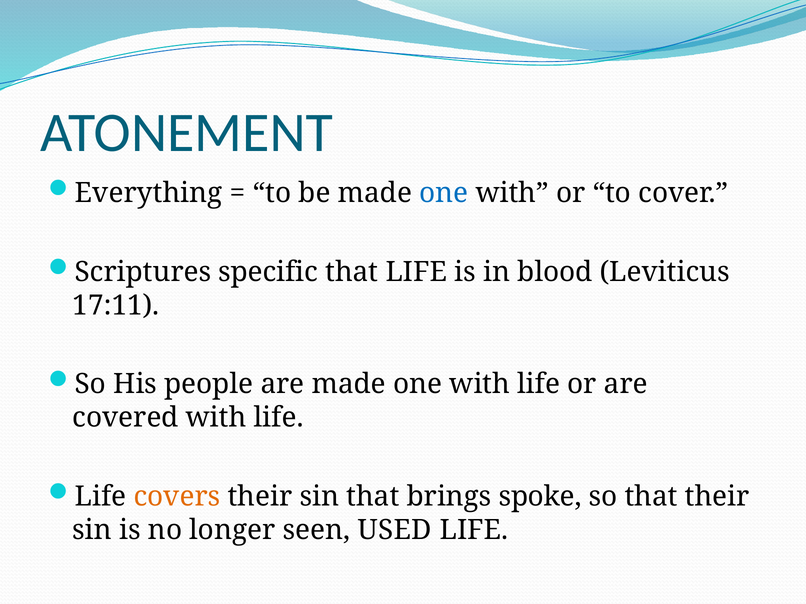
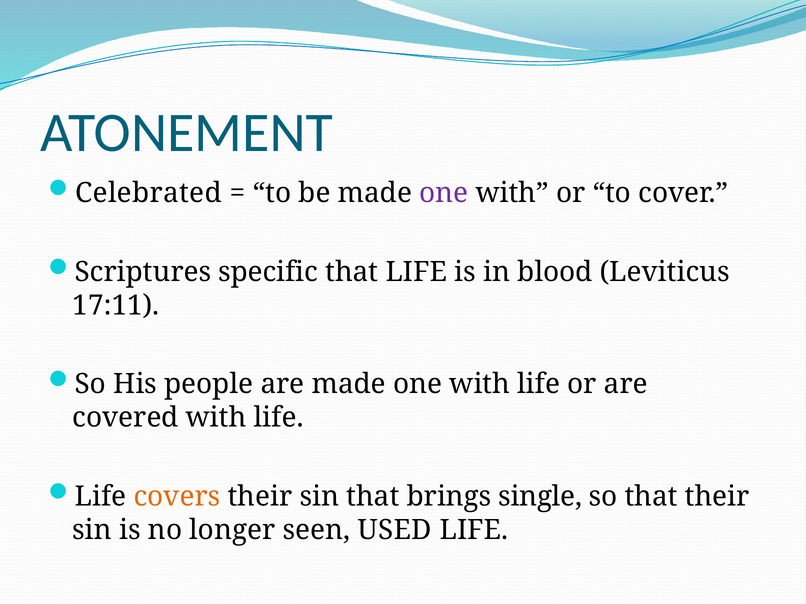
Everything: Everything -> Celebrated
one at (444, 193) colour: blue -> purple
spoke: spoke -> single
